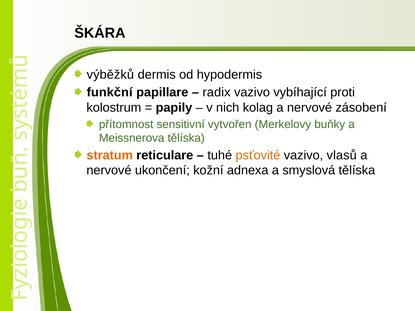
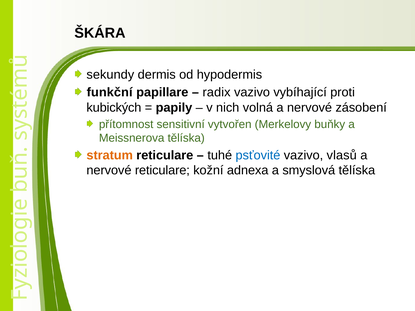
výběžků: výběžků -> sekundy
kolostrum: kolostrum -> kubických
kolag: kolag -> volná
psťovité colour: orange -> blue
nervové ukončení: ukončení -> reticulare
